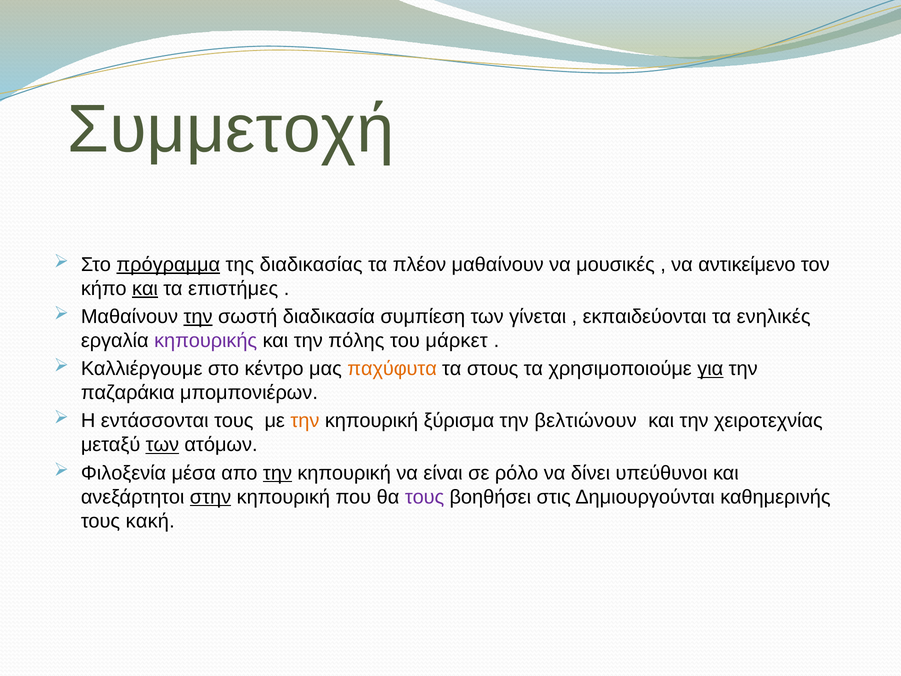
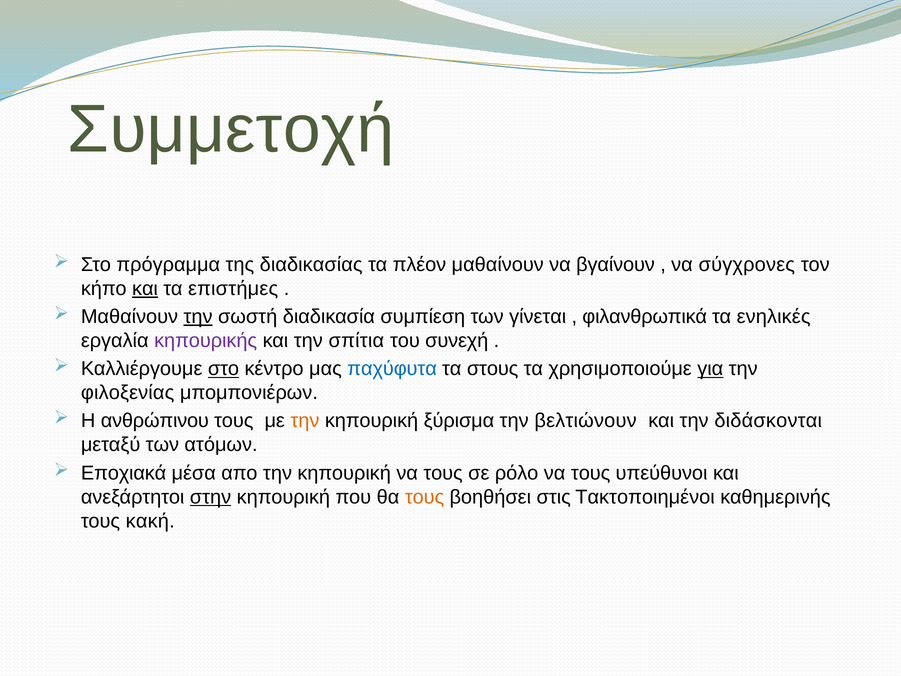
πρόγραμμα underline: present -> none
μουσικές: μουσικές -> βγαίνουν
αντικείμενο: αντικείμενο -> σύγχρονες
εκπαιδεύονται: εκπαιδεύονται -> φιλανθρωπικά
πόλης: πόλης -> σπίτια
μάρκετ: μάρκετ -> συνεχή
στο at (223, 369) underline: none -> present
παχύφυτα colour: orange -> blue
παζαράκια: παζαράκια -> φιλοξενίας
εντάσσονται: εντάσσονται -> ανθρώπινου
χειροτεχνίας: χειροτεχνίας -> διδάσκονται
των at (162, 445) underline: present -> none
Φιλοξενία: Φιλοξενία -> Εποχιακά
την at (278, 473) underline: present -> none
κηπουρική να είναι: είναι -> τους
δίνει at (591, 473): δίνει -> τους
τους at (425, 497) colour: purple -> orange
Δημιουργούνται: Δημιουργούνται -> Τακτοποιημένοι
